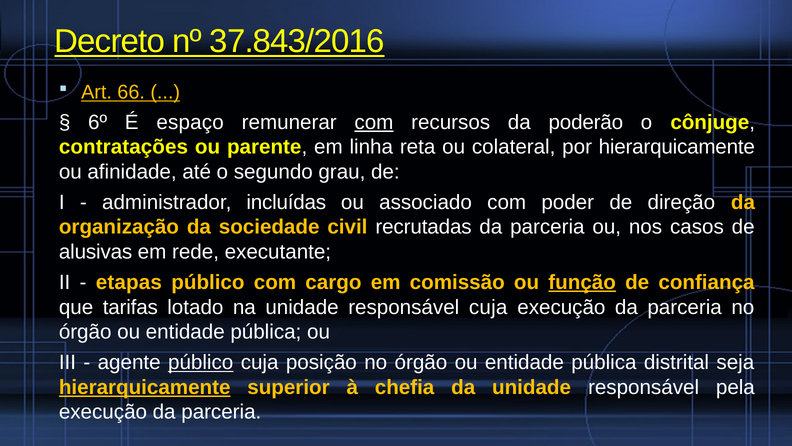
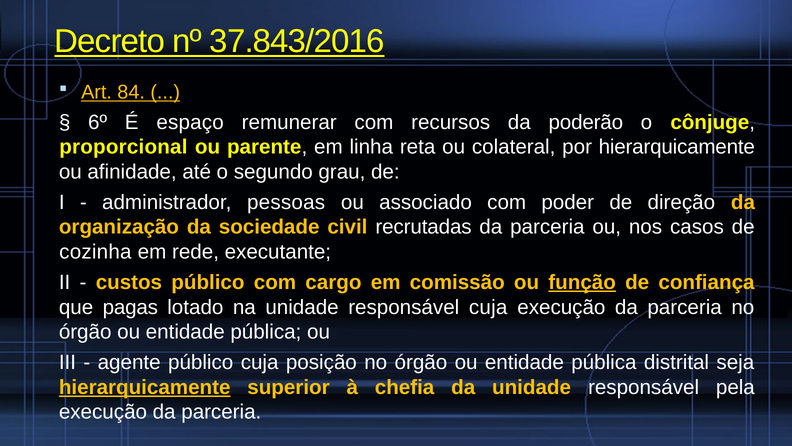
66: 66 -> 84
com at (374, 122) underline: present -> none
contratações: contratações -> proporcional
incluídas: incluídas -> pessoas
alusivas: alusivas -> cozinha
etapas: etapas -> custos
tarifas: tarifas -> pagas
público at (201, 362) underline: present -> none
